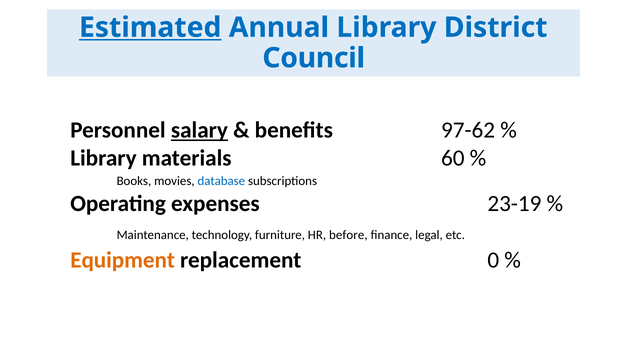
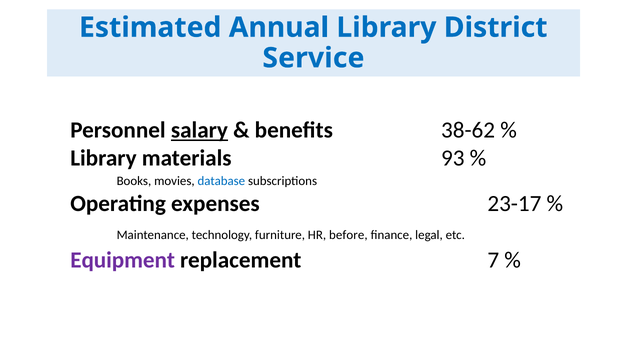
Estimated underline: present -> none
Council: Council -> Service
97-62: 97-62 -> 38-62
60: 60 -> 93
23-19: 23-19 -> 23-17
Equipment colour: orange -> purple
0: 0 -> 7
